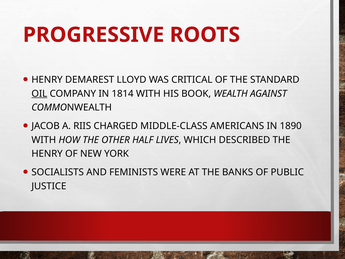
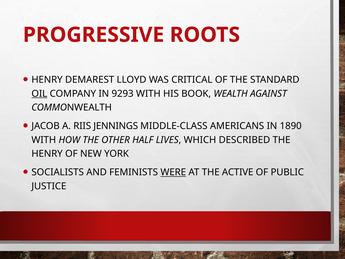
1814: 1814 -> 9293
CHARGED: CHARGED -> JENNINGS
WERE underline: none -> present
BANKS: BANKS -> ACTIVE
